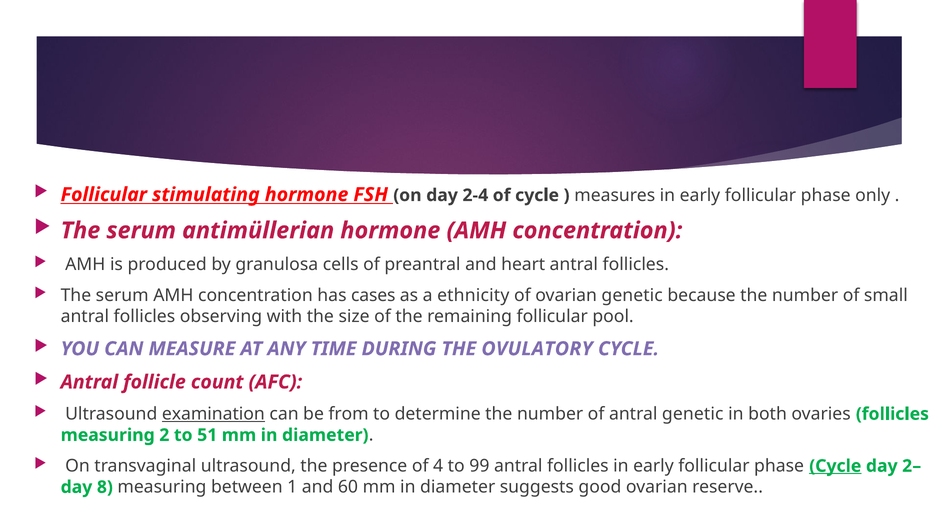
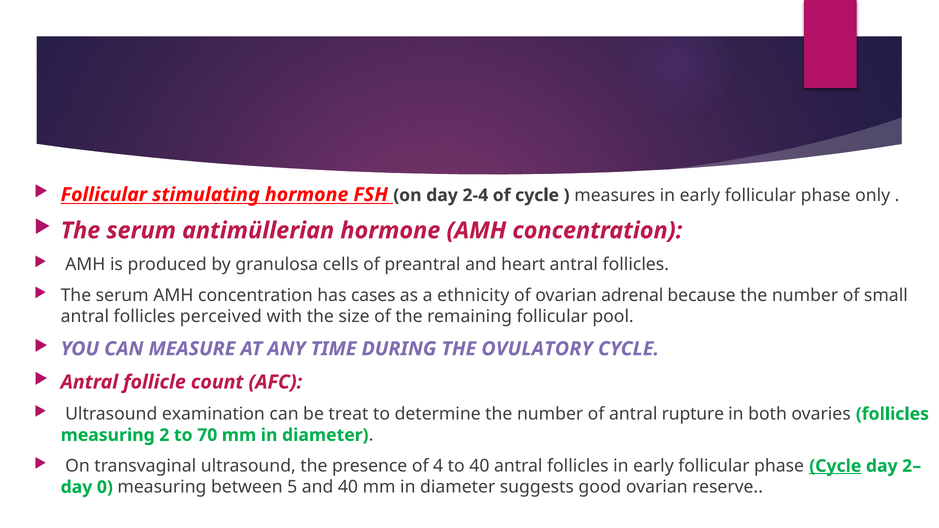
ovarian genetic: genetic -> adrenal
observing: observing -> perceived
examination underline: present -> none
from: from -> treat
antral genetic: genetic -> rupture
51: 51 -> 70
to 99: 99 -> 40
8: 8 -> 0
1: 1 -> 5
and 60: 60 -> 40
